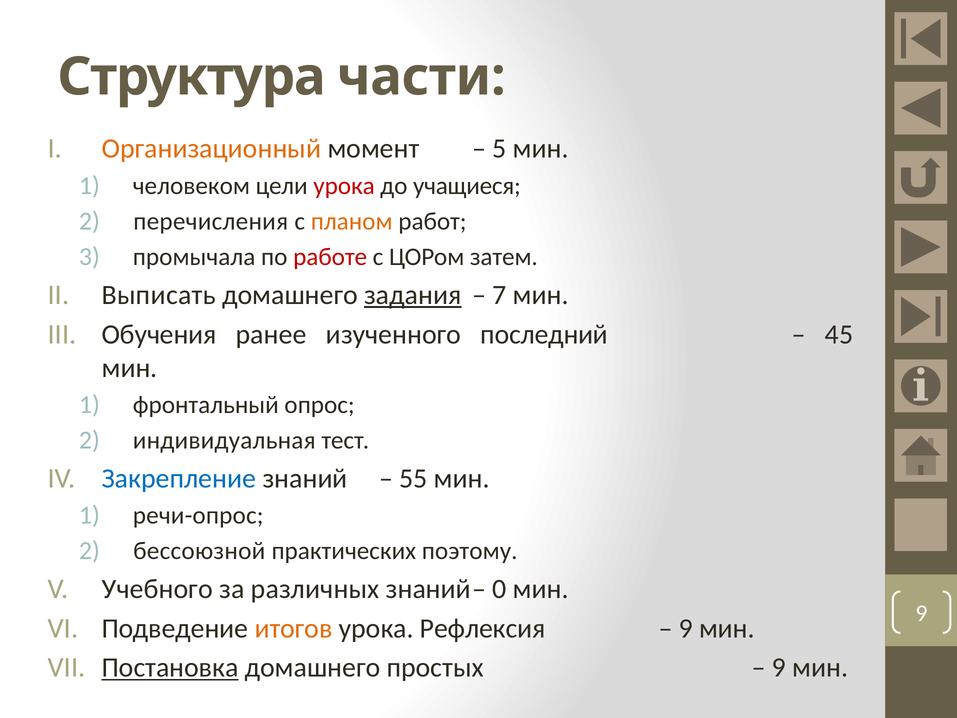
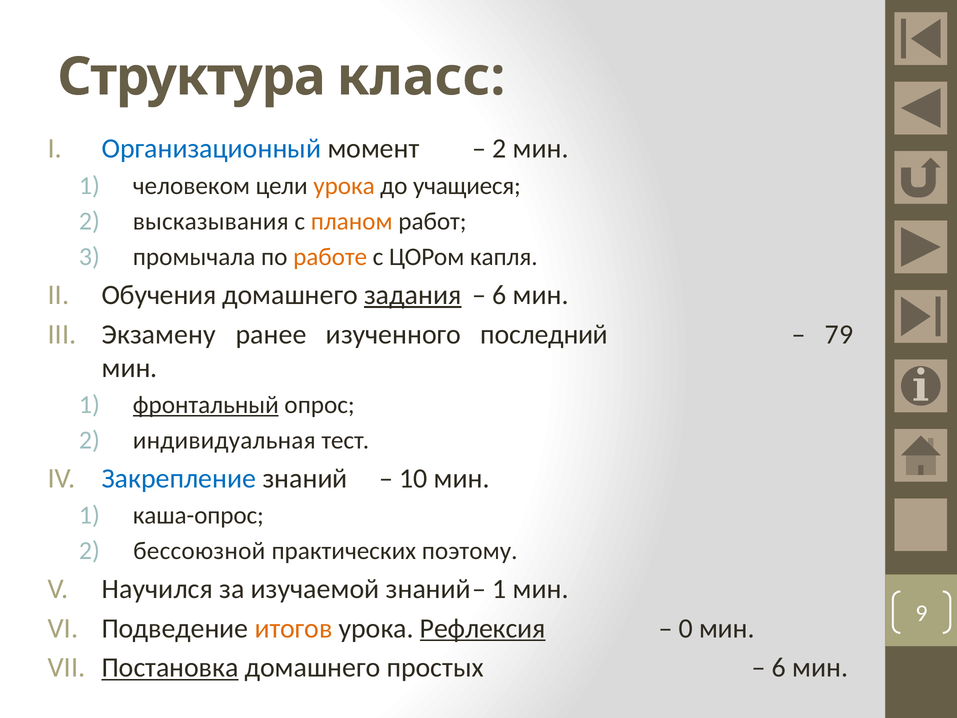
части: части -> класс
Организационный colour: orange -> blue
5 at (499, 149): 5 -> 2
урока at (344, 186) colour: red -> orange
перечисления: перечисления -> высказывания
работе colour: red -> orange
затем: затем -> капля
Выписать: Выписать -> Обучения
7 at (499, 295): 7 -> 6
Обучения: Обучения -> Экзамену
45: 45 -> 79
фронтальный underline: none -> present
55: 55 -> 10
речи-опрос: речи-опрос -> каша-опрос
Учебного: Учебного -> Научился
различных: различных -> изучаемой
0 at (499, 589): 0 -> 1
Рефлексия underline: none -> present
9 at (686, 628): 9 -> 0
9 at (779, 667): 9 -> 6
